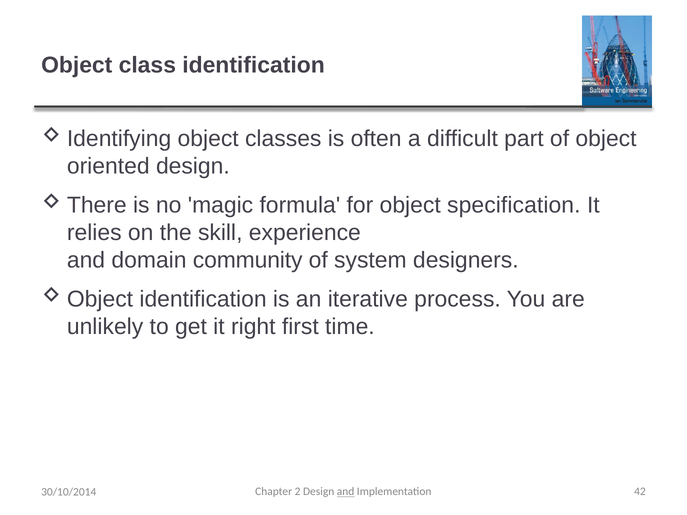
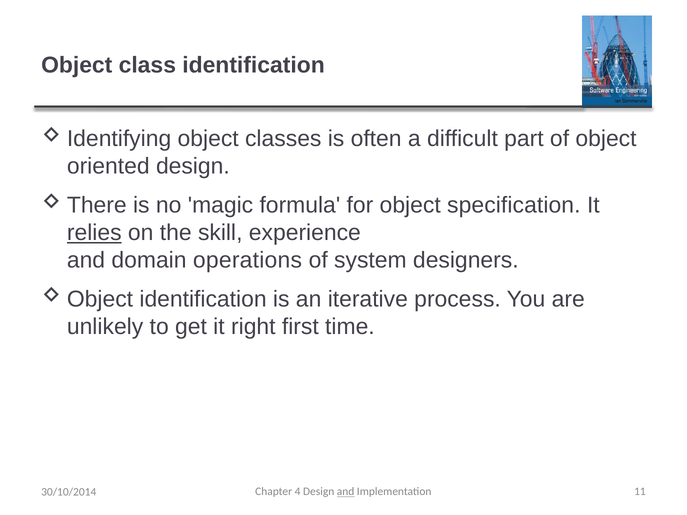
relies underline: none -> present
community: community -> operations
2: 2 -> 4
42: 42 -> 11
